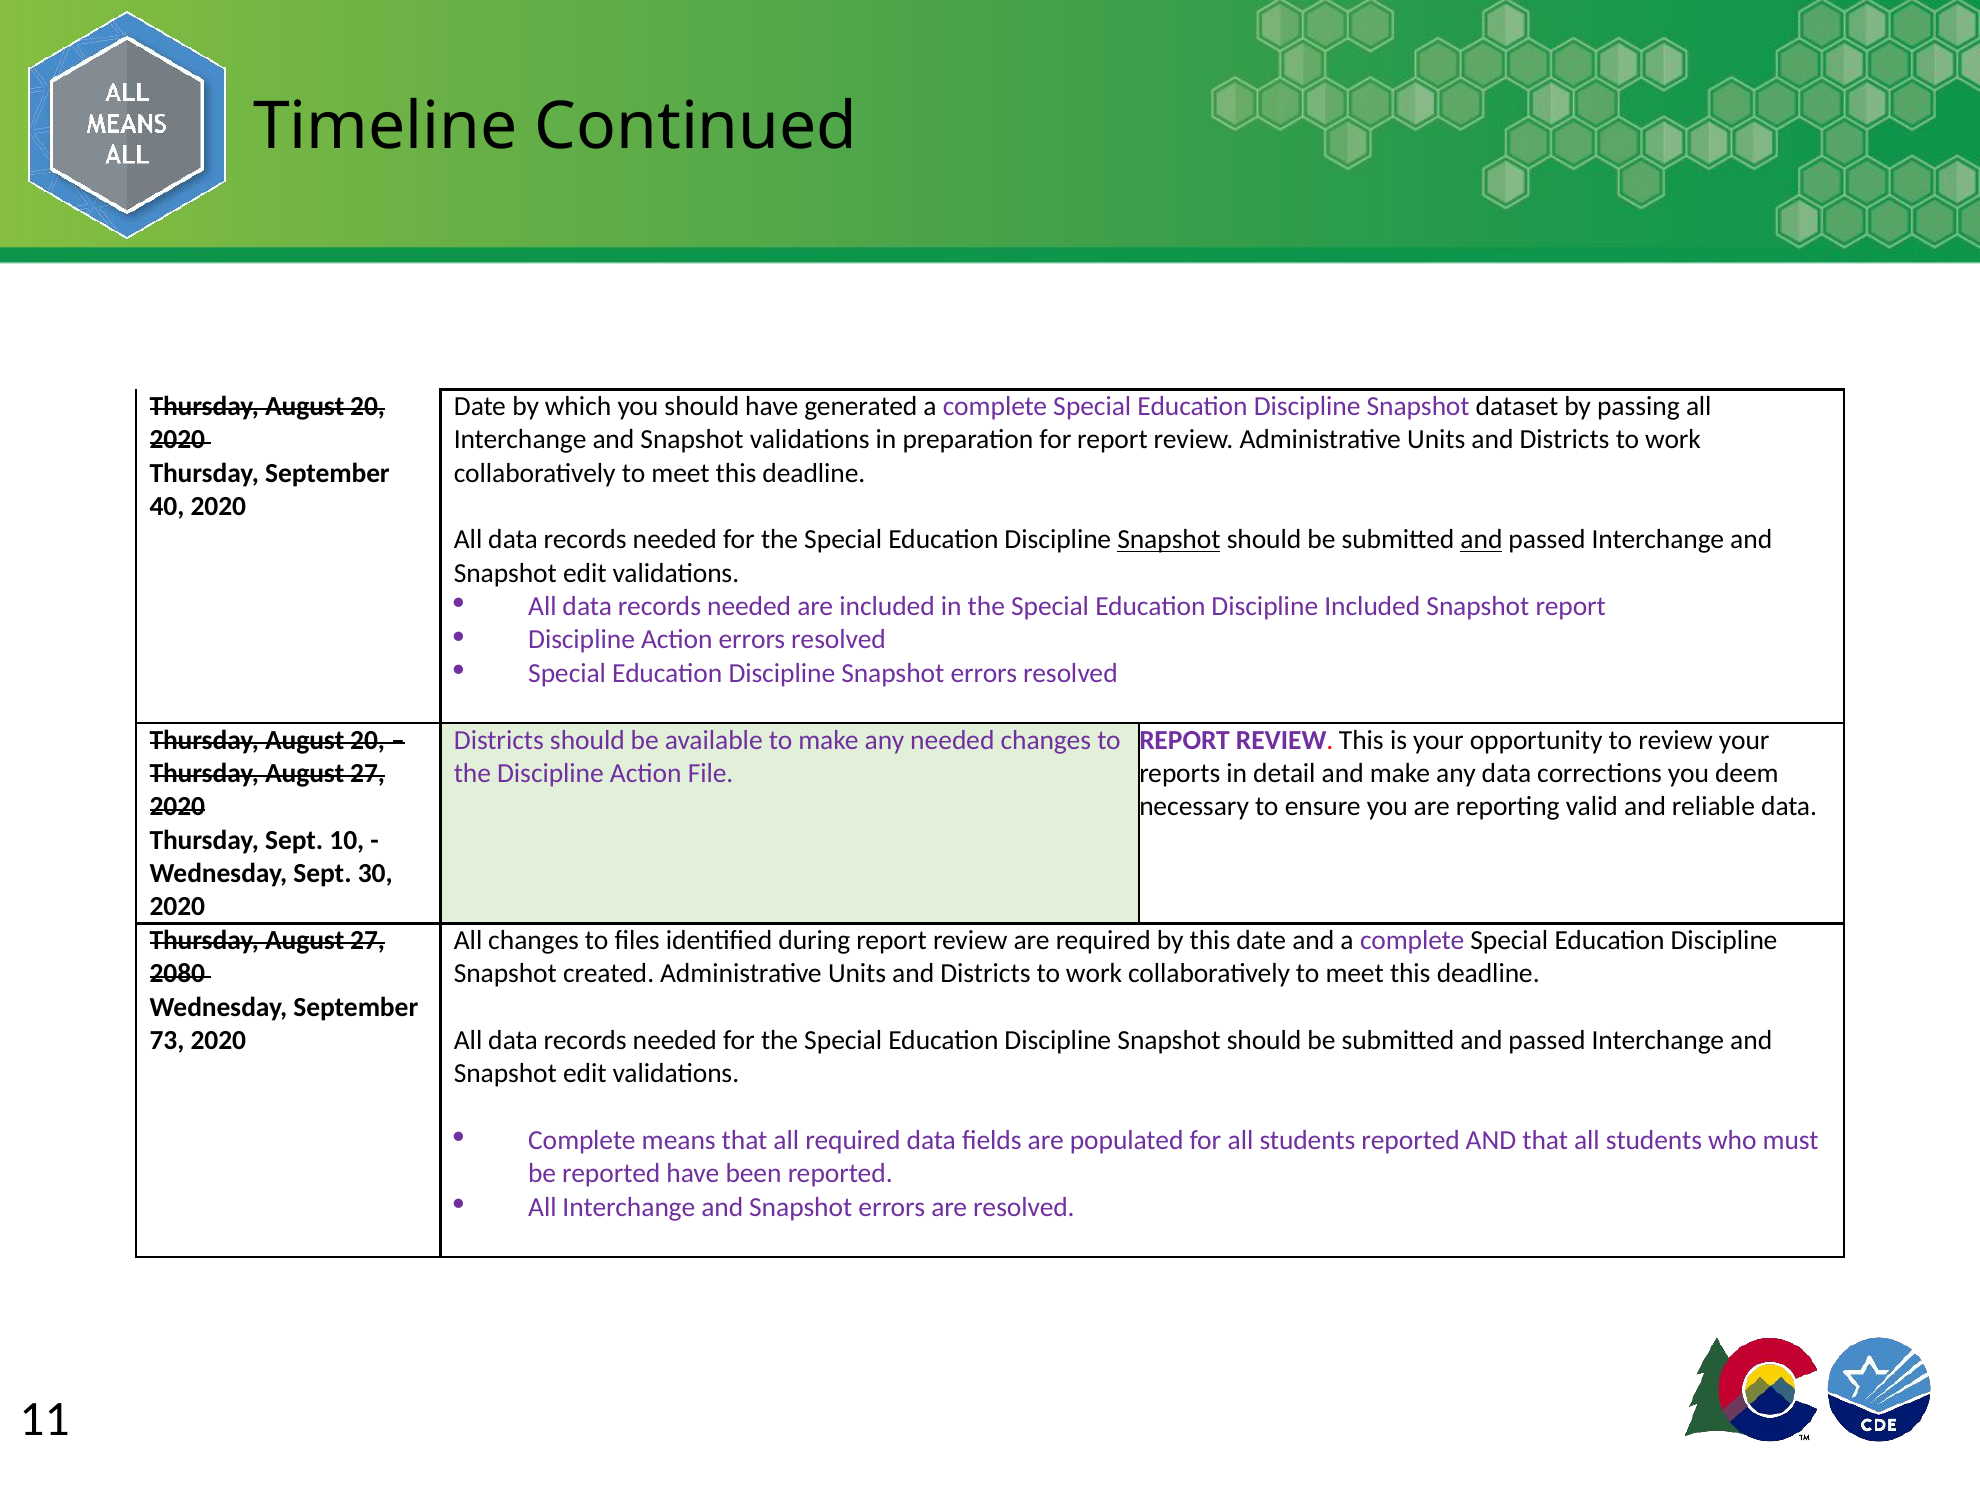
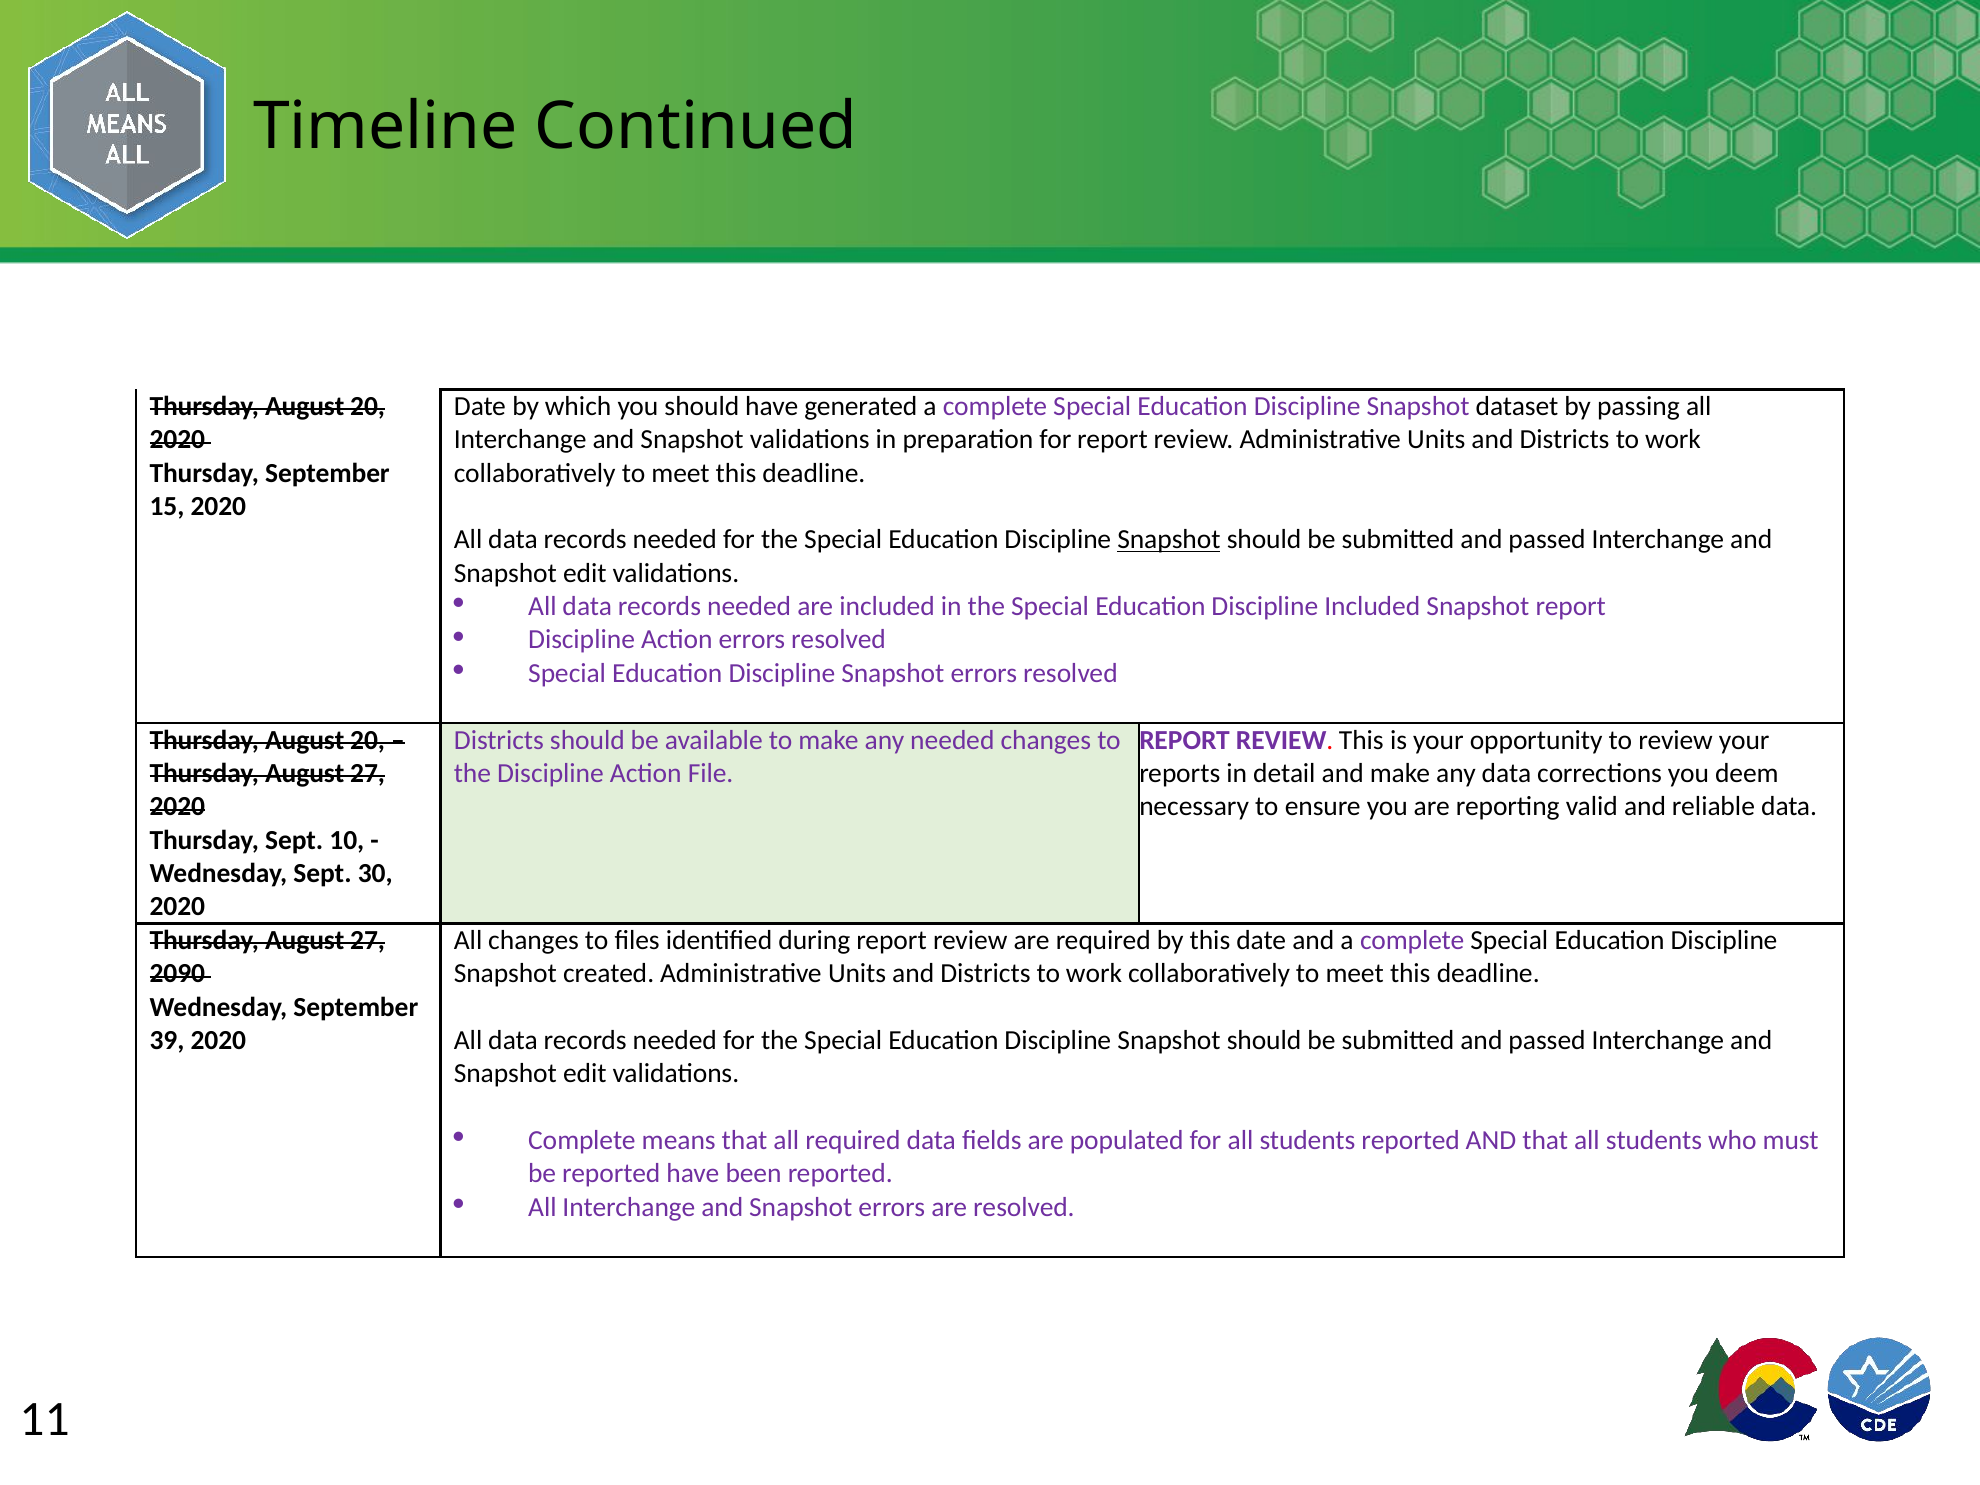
40: 40 -> 15
and at (1481, 540) underline: present -> none
2080: 2080 -> 2090
73: 73 -> 39
